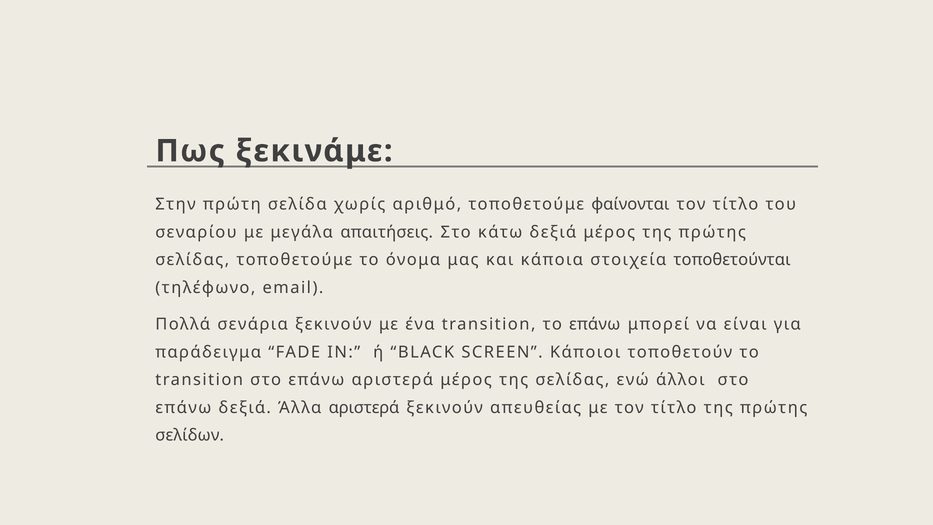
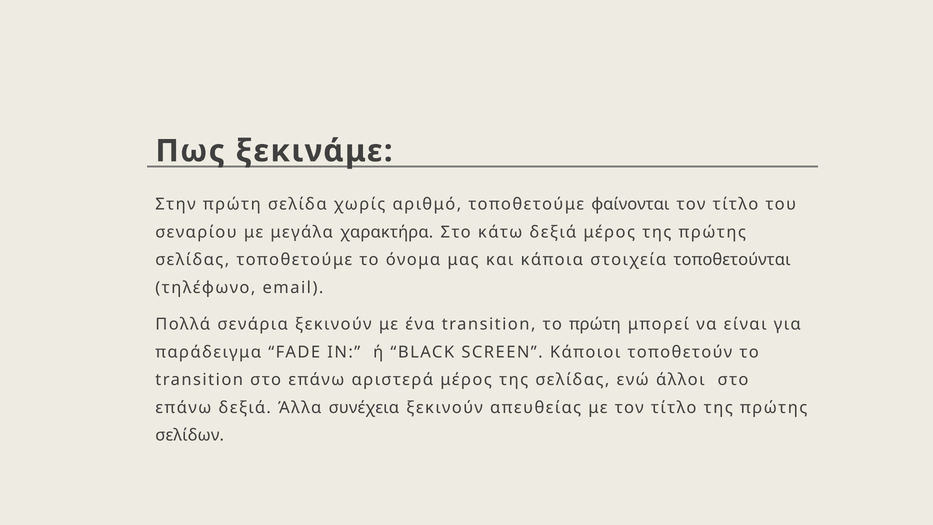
απαιτήσεις: απαιτήσεις -> χαρακτήρα
το επάνω: επάνω -> πρώτη
Άλλα αριστερά: αριστερά -> συνέχεια
